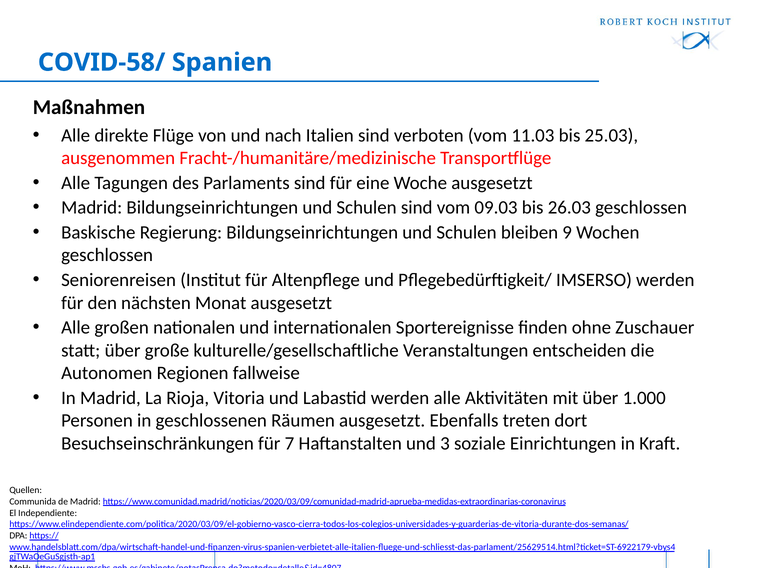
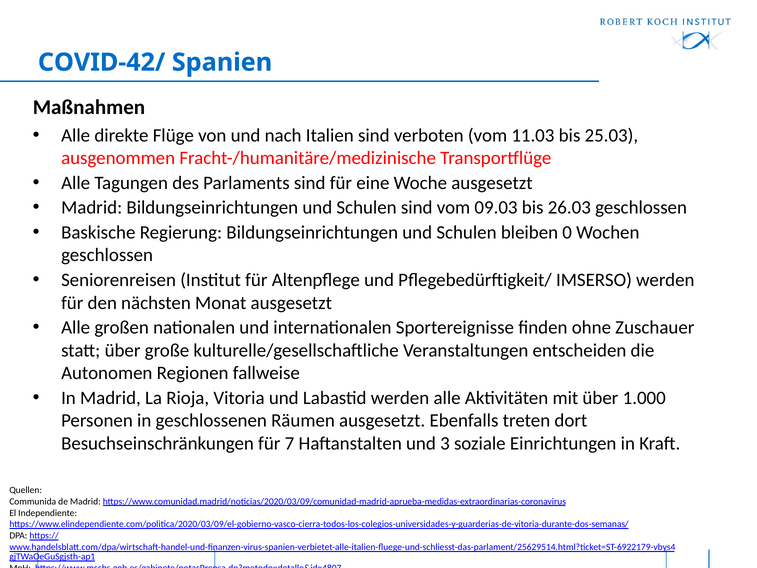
COVID-58/: COVID-58/ -> COVID-42/
9: 9 -> 0
